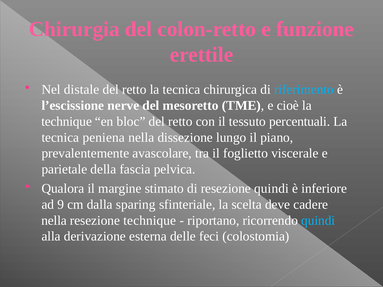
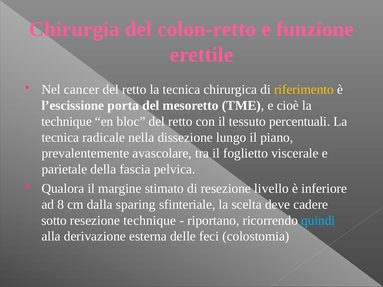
distale: distale -> cancer
riferimento colour: light blue -> yellow
nerve: nerve -> porta
peniena: peniena -> radicale
resezione quindi: quindi -> livello
9: 9 -> 8
nella at (54, 221): nella -> sotto
